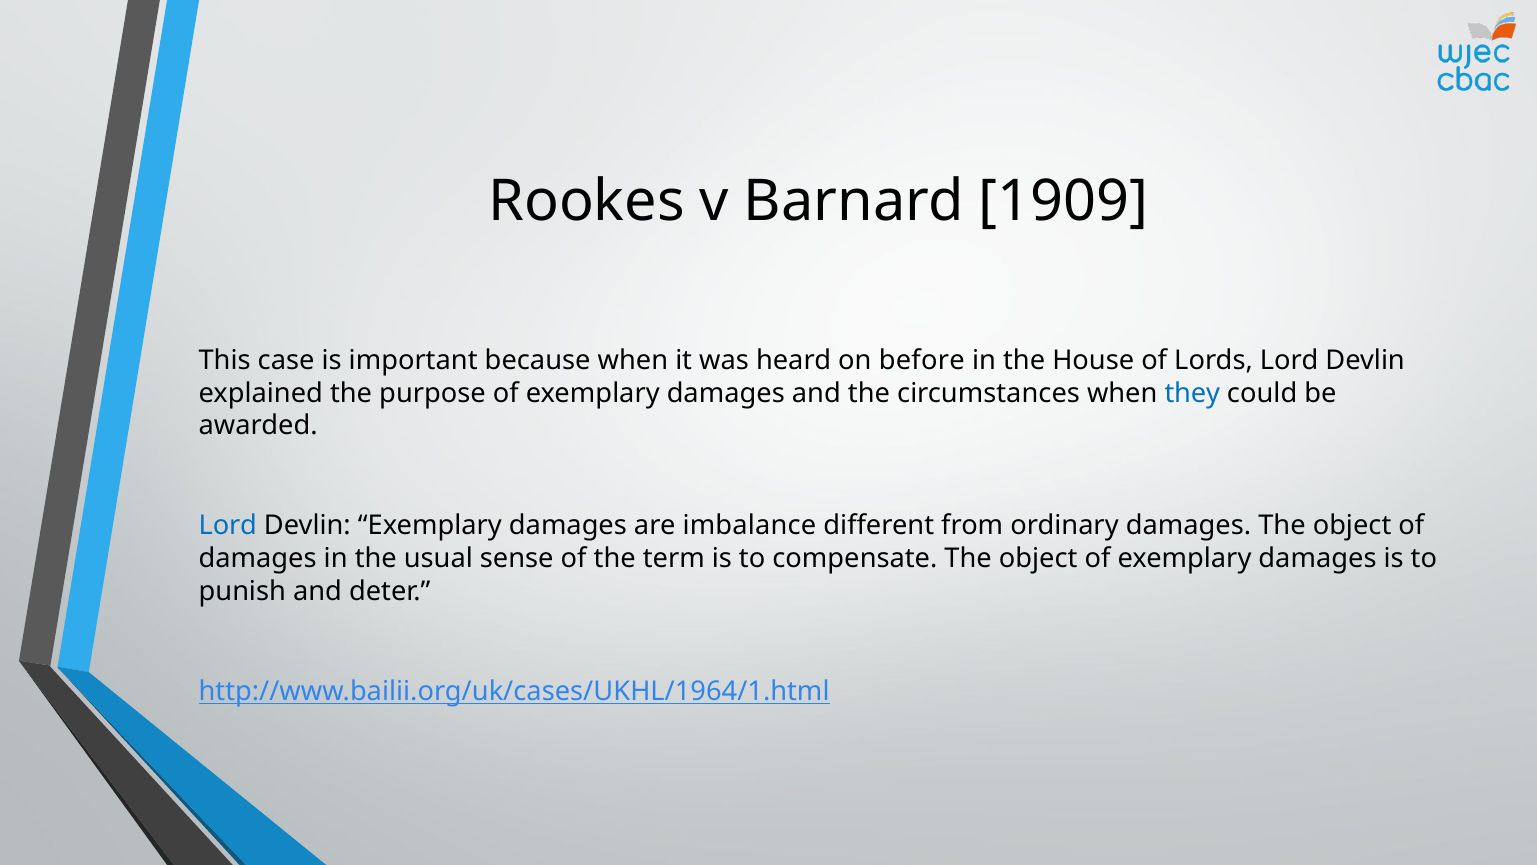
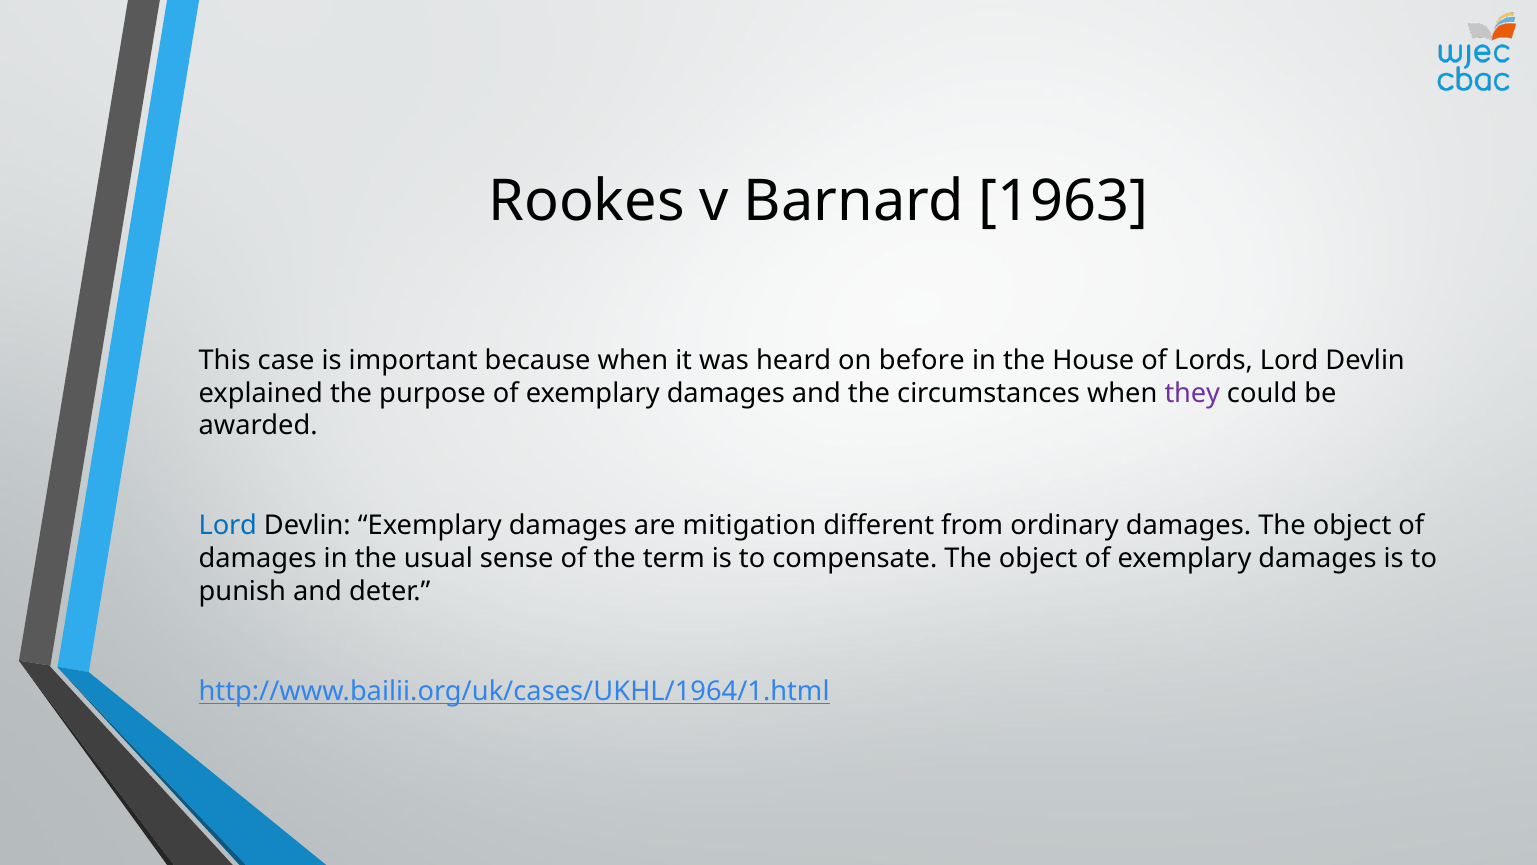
1909: 1909 -> 1963
they colour: blue -> purple
imbalance: imbalance -> mitigation
